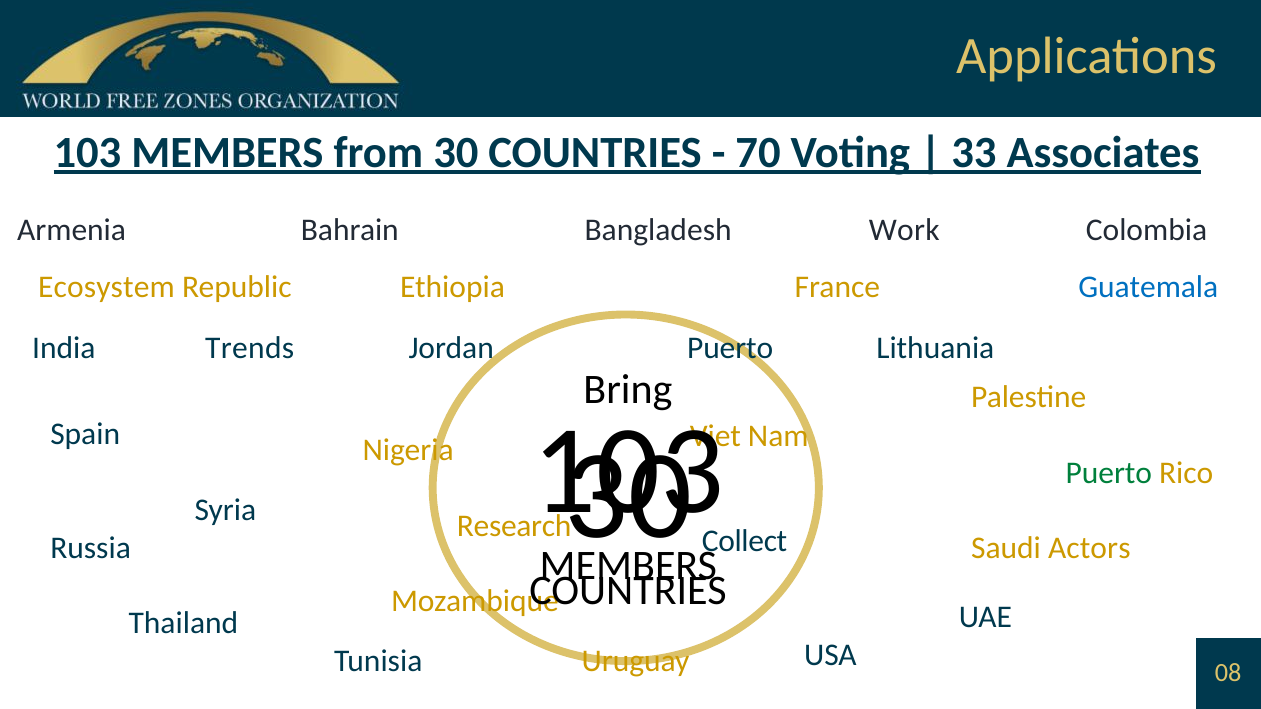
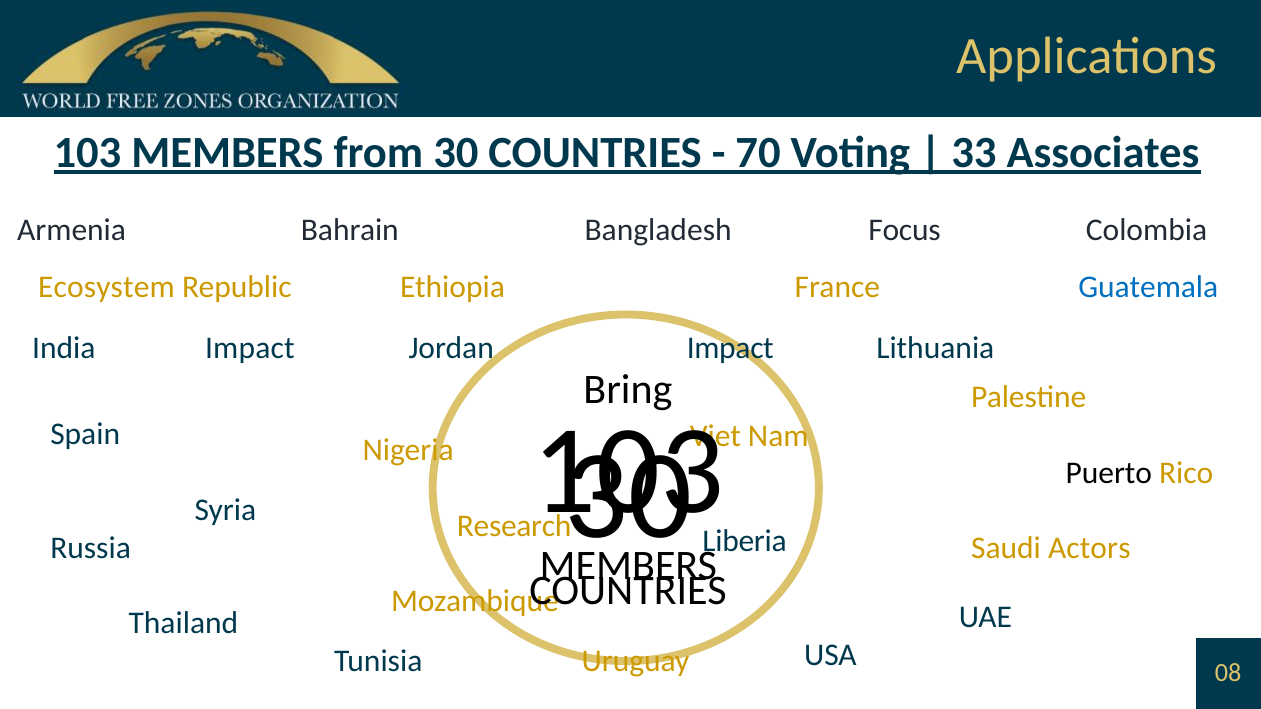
Work: Work -> Focus
India Trends: Trends -> Impact
Jordan Puerto: Puerto -> Impact
Puerto at (1109, 473) colour: green -> black
Collect: Collect -> Liberia
